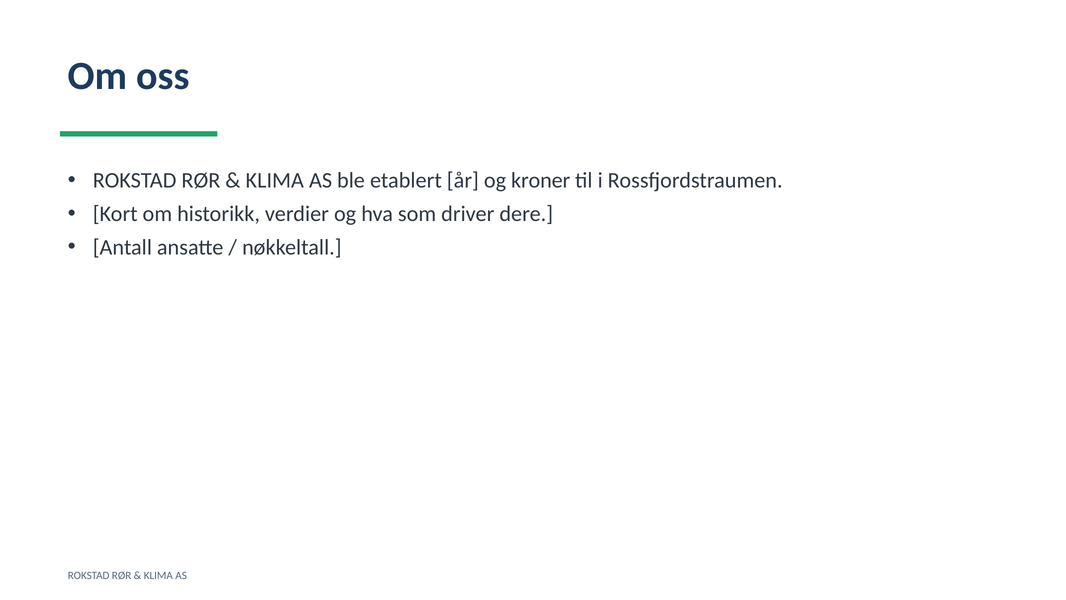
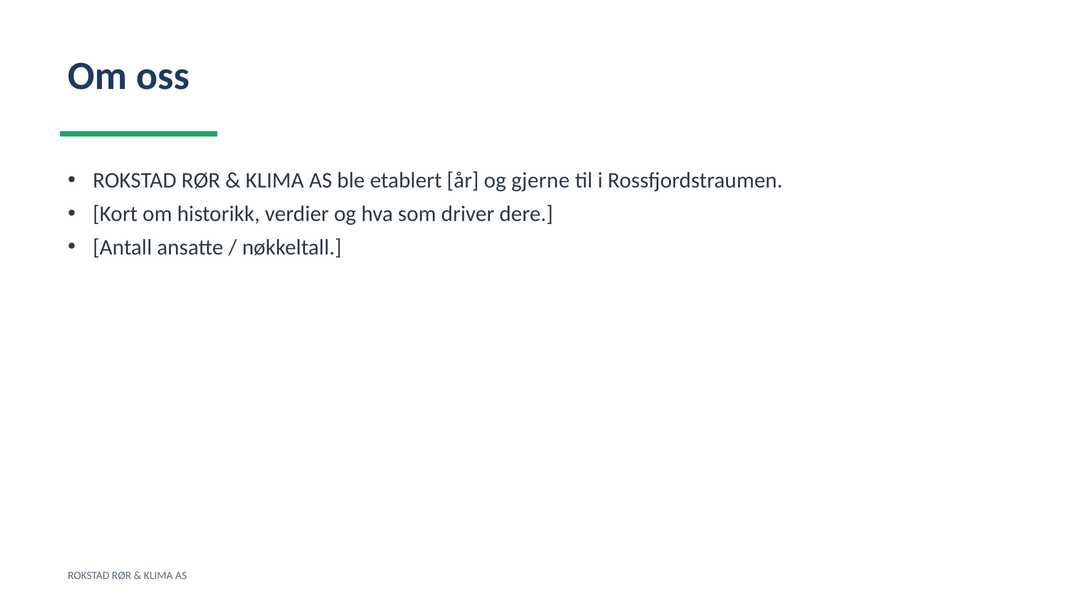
kroner: kroner -> gjerne
